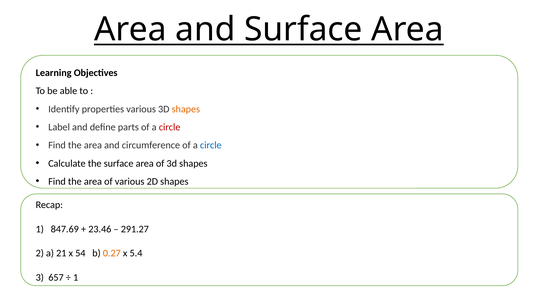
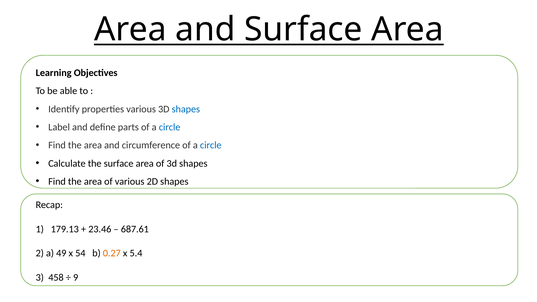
shapes at (186, 109) colour: orange -> blue
circle at (170, 127) colour: red -> blue
847.69: 847.69 -> 179.13
291.27: 291.27 -> 687.61
21: 21 -> 49
657: 657 -> 458
1 at (76, 278): 1 -> 9
